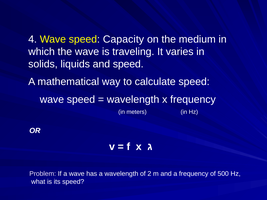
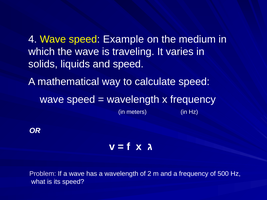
Capacity: Capacity -> Example
